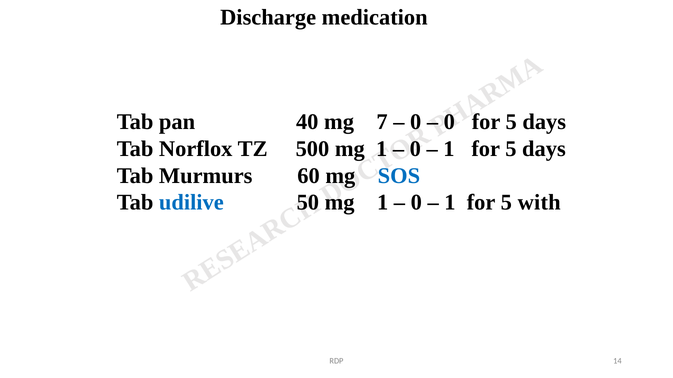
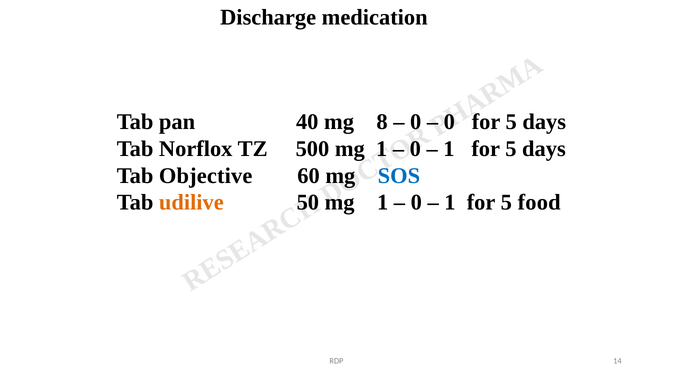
7: 7 -> 8
Murmurs: Murmurs -> Objective
udilive colour: blue -> orange
with: with -> food
